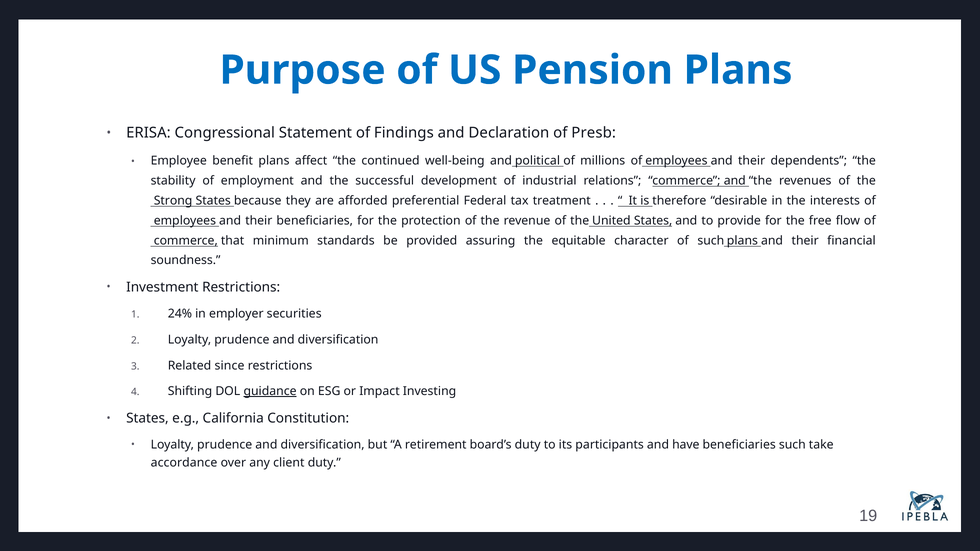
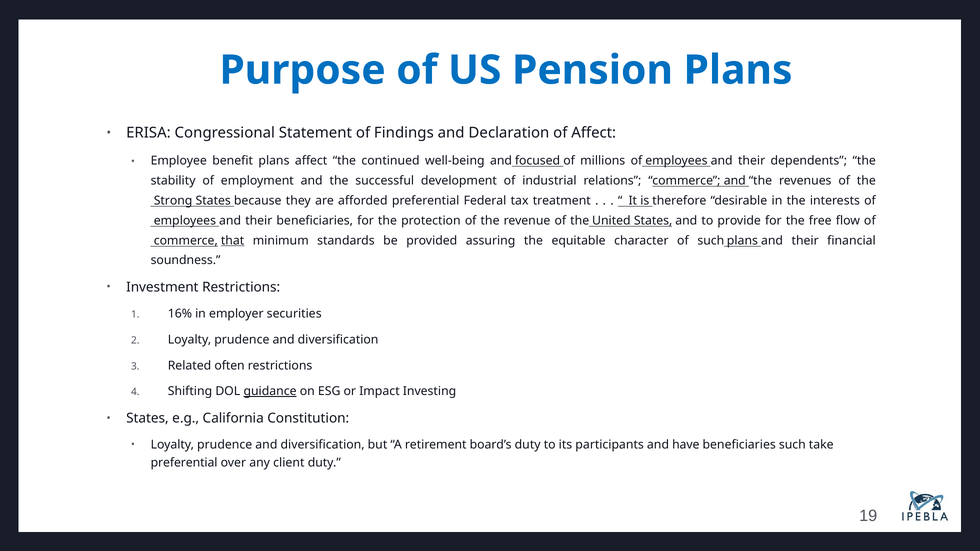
of Presb: Presb -> Affect
political: political -> focused
that underline: none -> present
24%: 24% -> 16%
since: since -> often
accordance at (184, 463): accordance -> preferential
